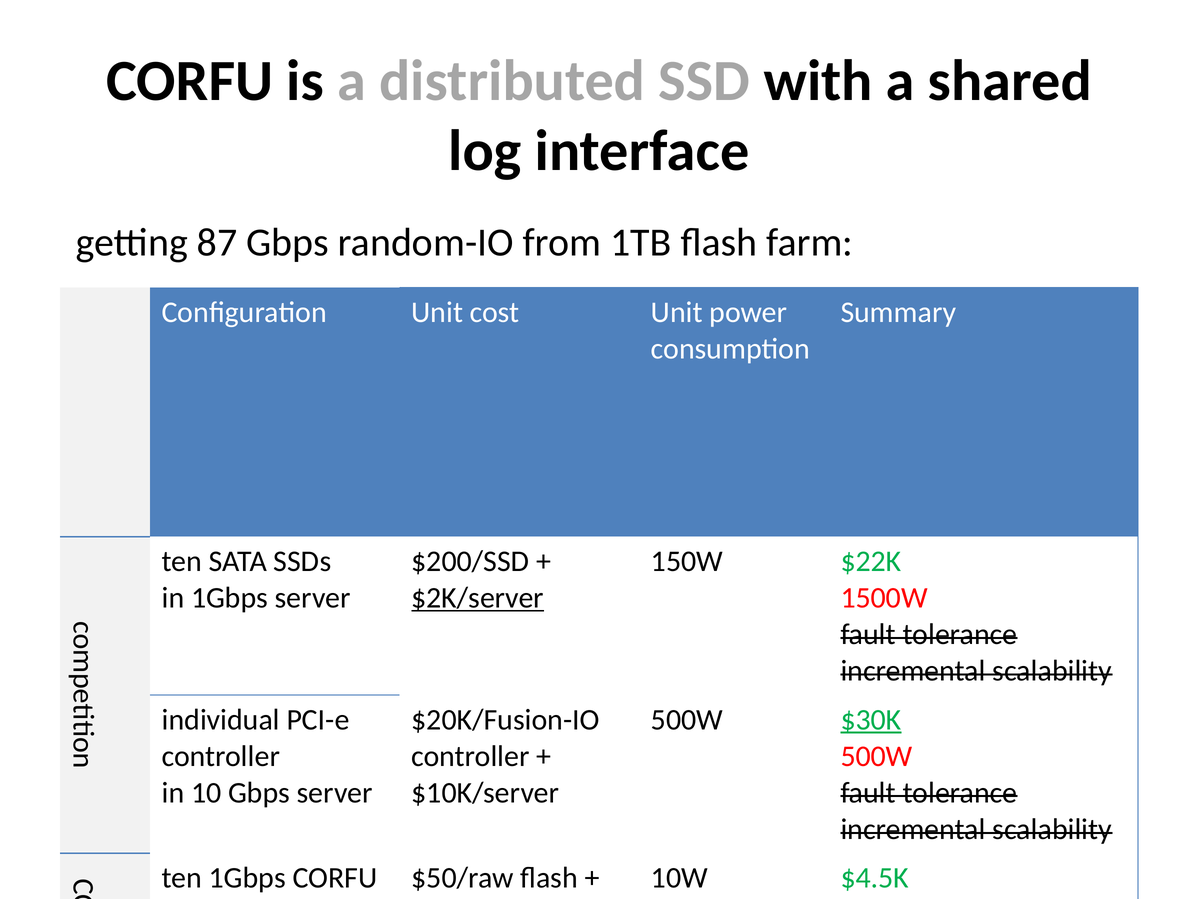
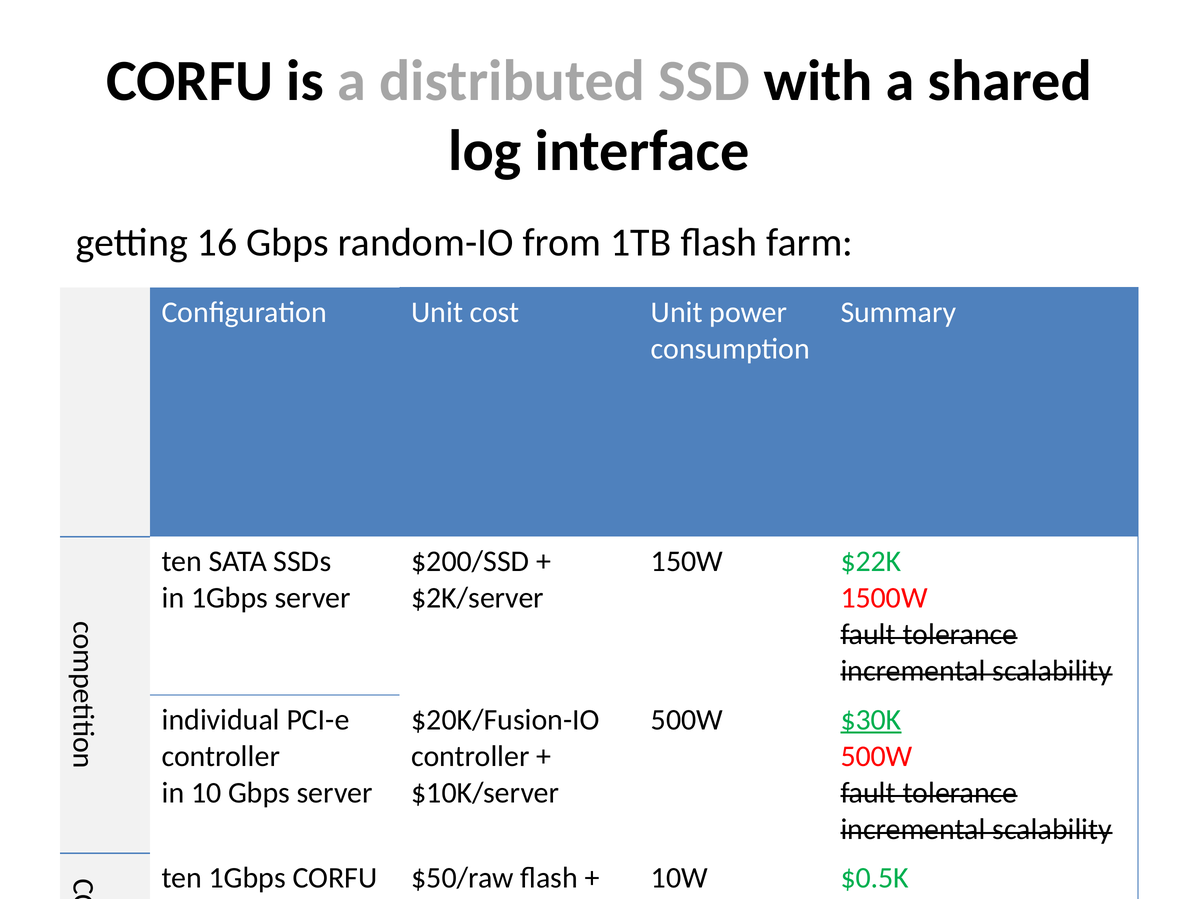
87: 87 -> 16
$2K/server underline: present -> none
$4.5K: $4.5K -> $0.5K
